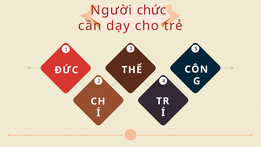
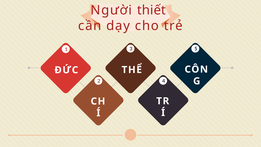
chức: chức -> thiết
